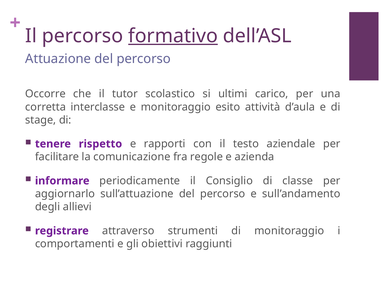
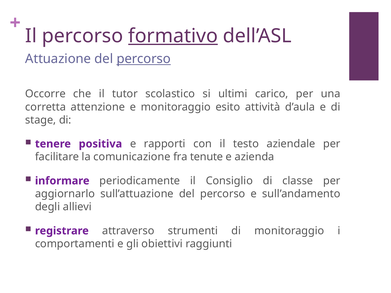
percorso at (144, 59) underline: none -> present
interclasse: interclasse -> attenzione
rispetto: rispetto -> positiva
regole: regole -> tenute
